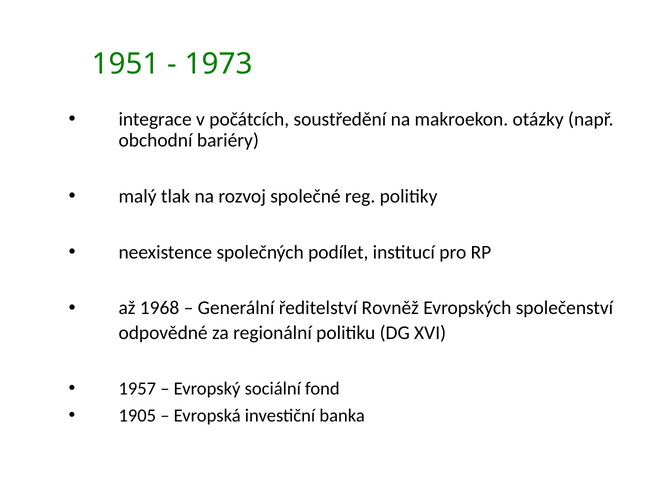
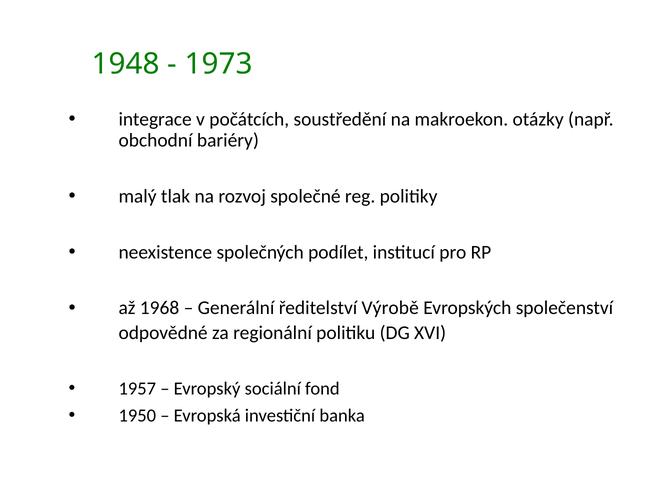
1951: 1951 -> 1948
Rovněž: Rovněž -> Výrobě
1905: 1905 -> 1950
